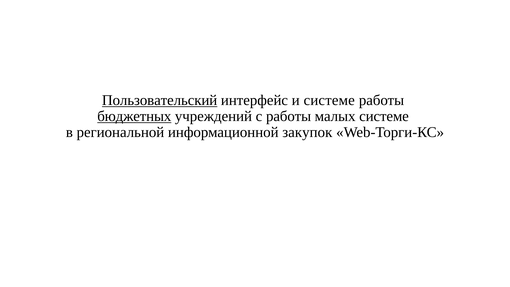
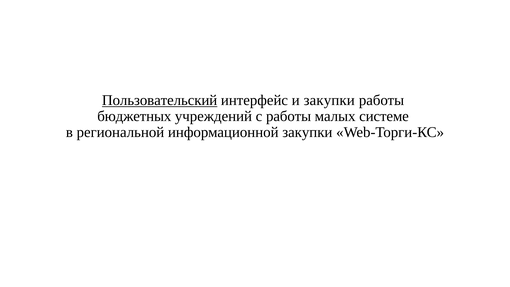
и системе: системе -> закупки
бюджетных underline: present -> none
информационной закупок: закупок -> закупки
